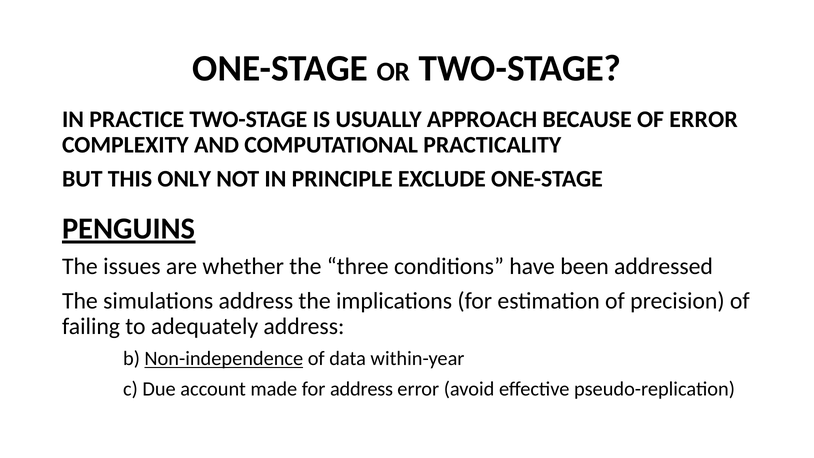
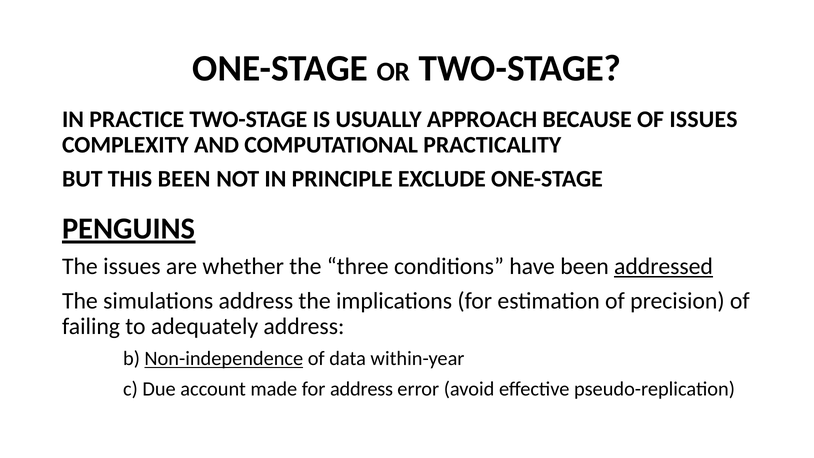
OF ERROR: ERROR -> ISSUES
THIS ONLY: ONLY -> BEEN
addressed underline: none -> present
